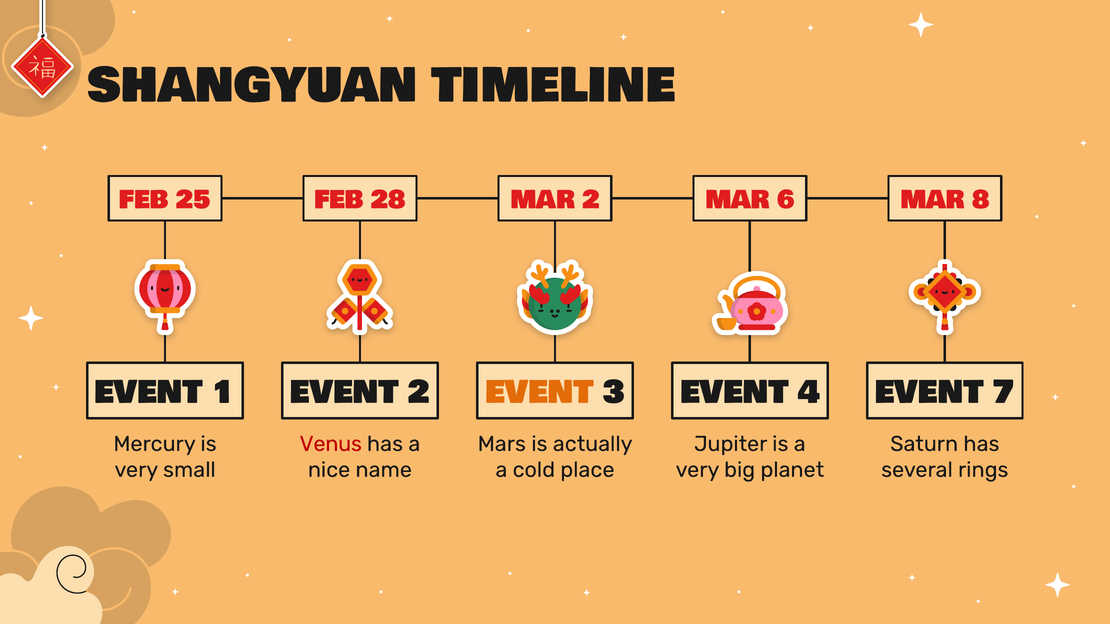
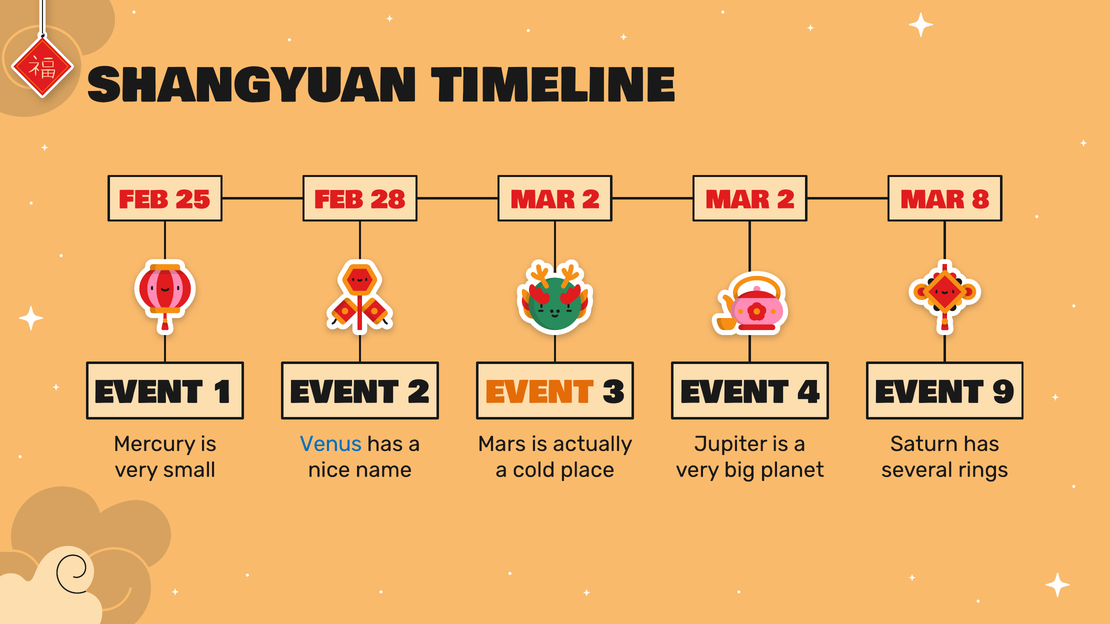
28 MAR 6: 6 -> 2
7: 7 -> 9
Venus colour: red -> blue
